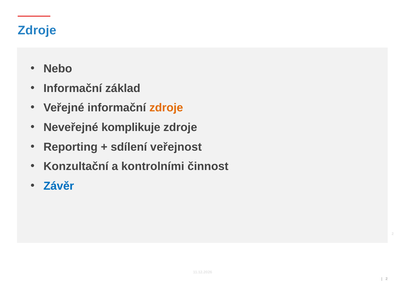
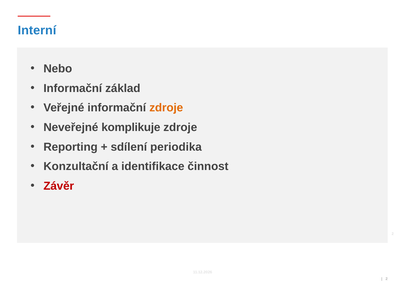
Zdroje at (37, 30): Zdroje -> Interní
veřejnost: veřejnost -> periodika
kontrolními: kontrolními -> identifikace
Závěr colour: blue -> red
